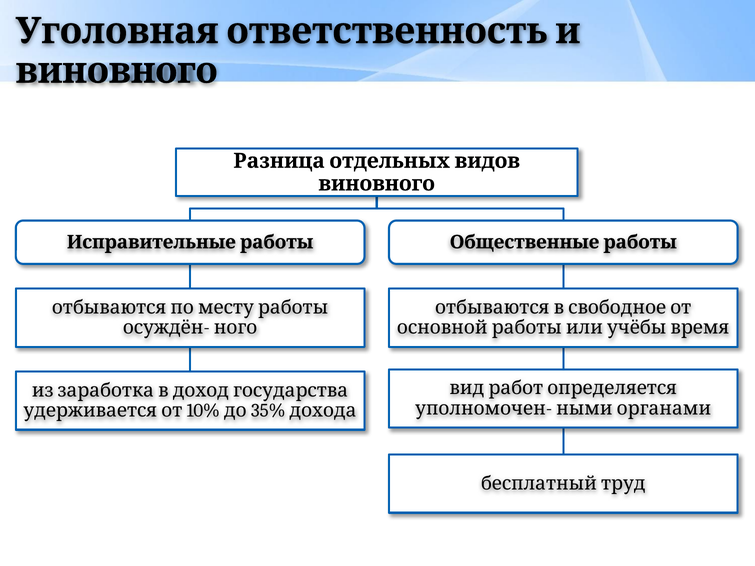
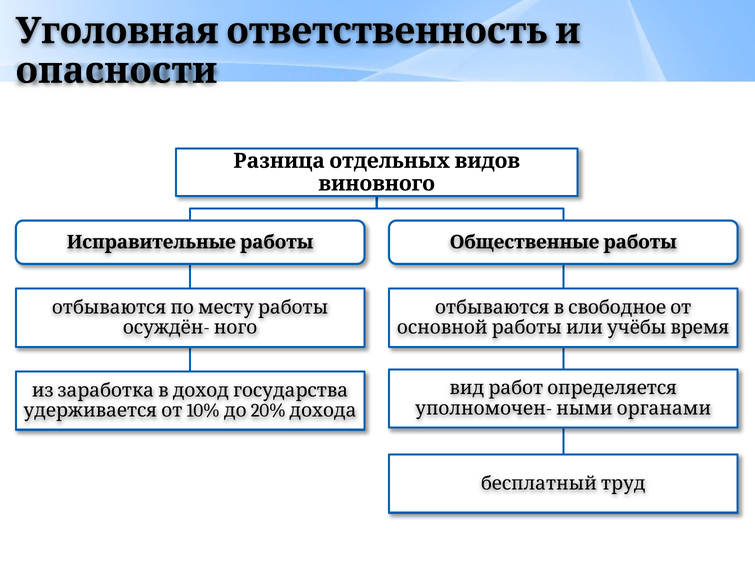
виновного at (117, 71): виновного -> опасности
35%: 35% -> 20%
